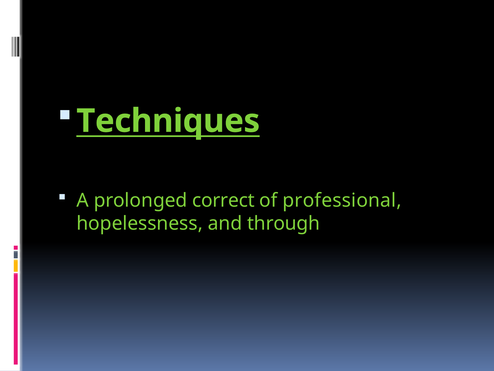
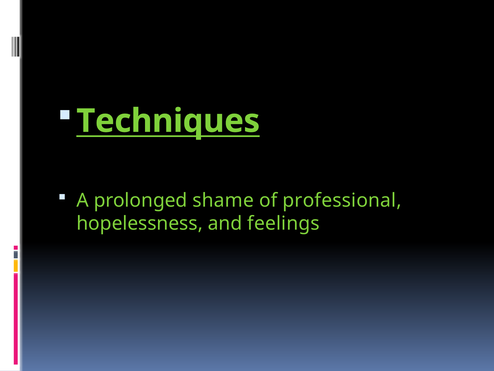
correct: correct -> shame
through: through -> feelings
